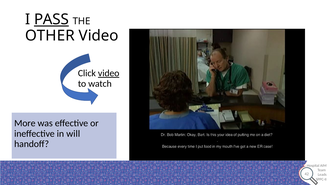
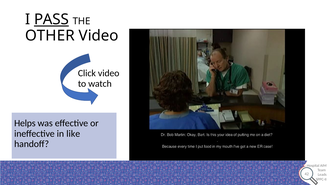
video at (109, 73) underline: present -> none
More: More -> Helps
will: will -> like
